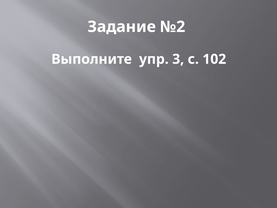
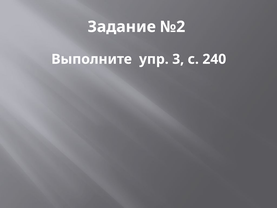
102: 102 -> 240
